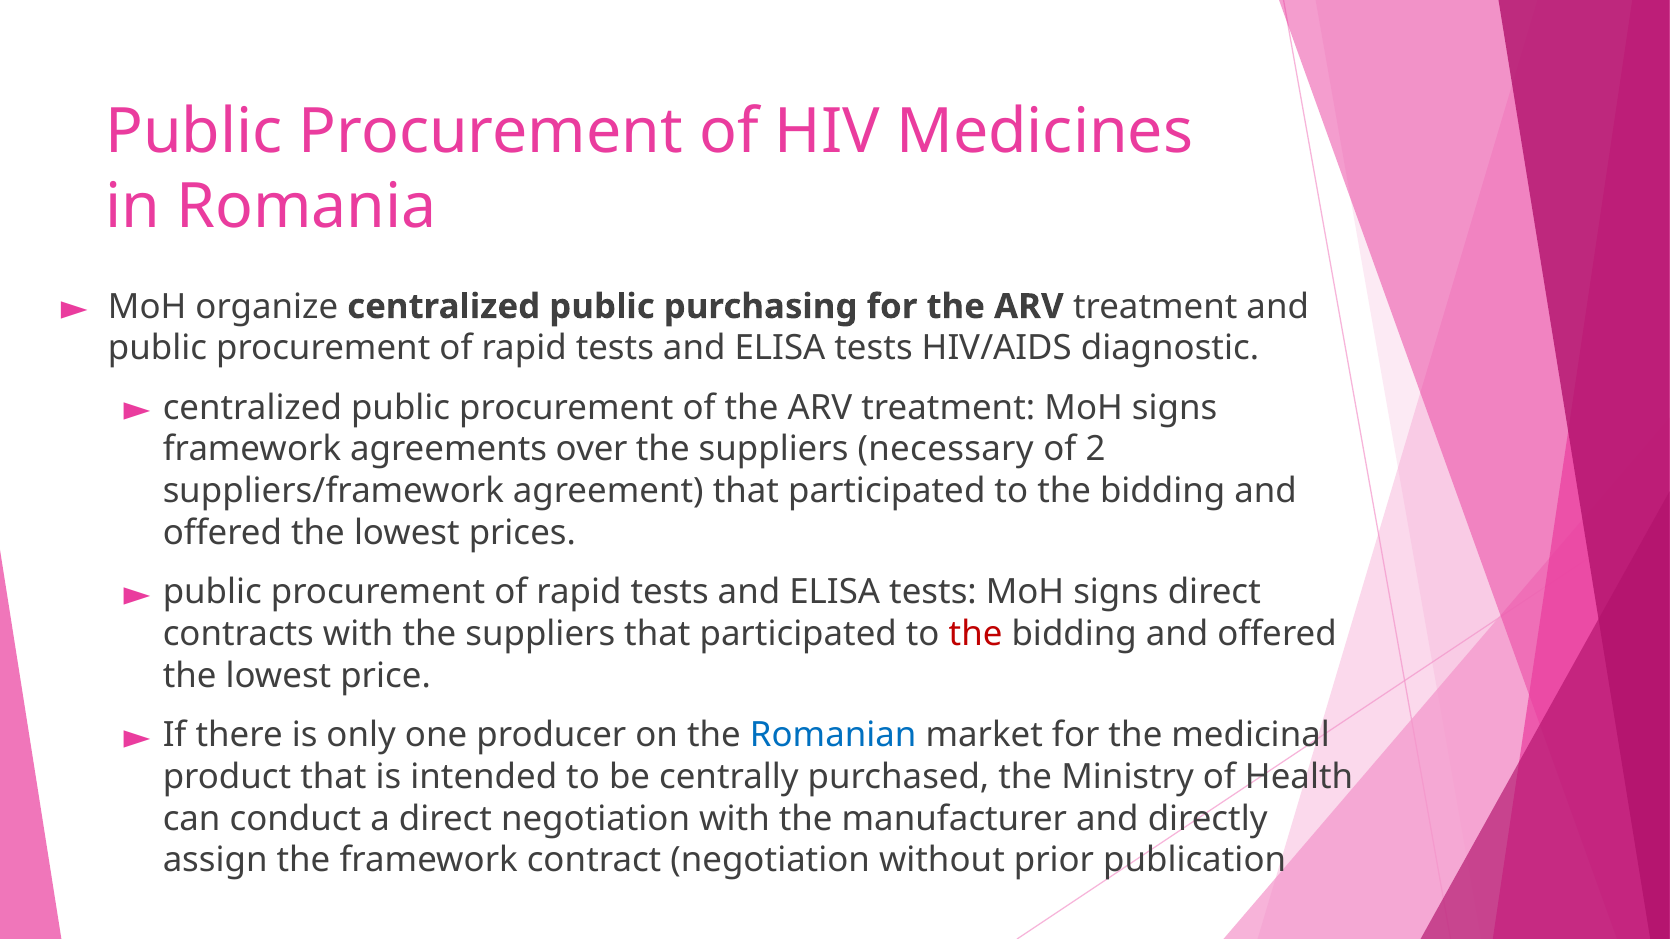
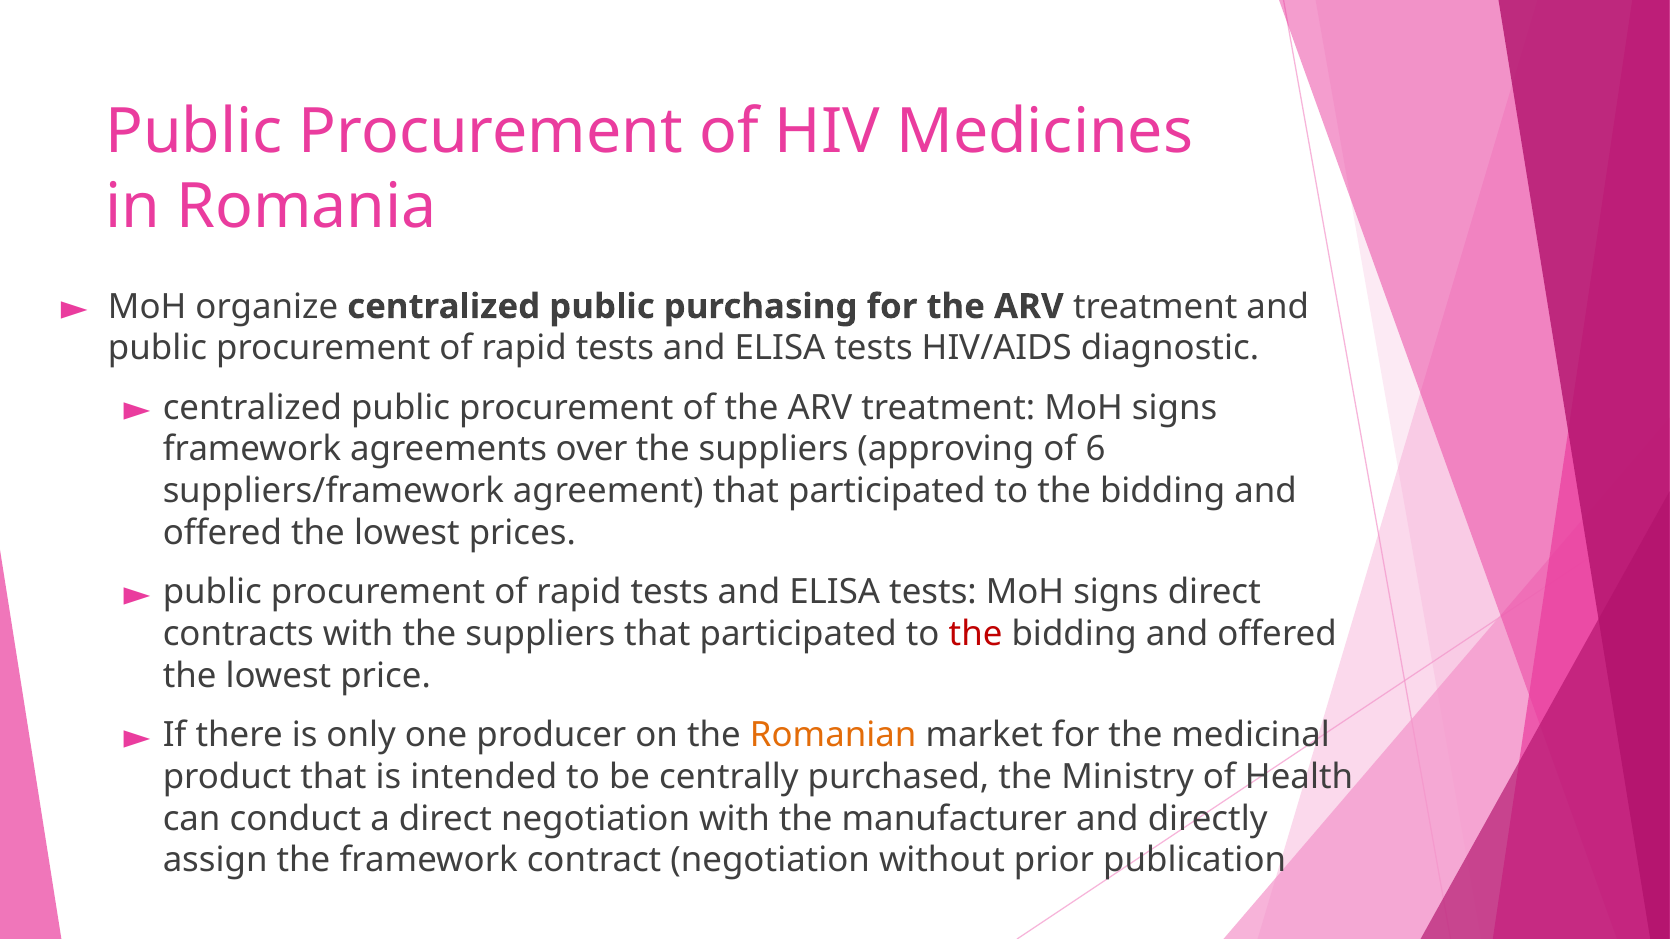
necessary: necessary -> approving
2: 2 -> 6
Romanian colour: blue -> orange
